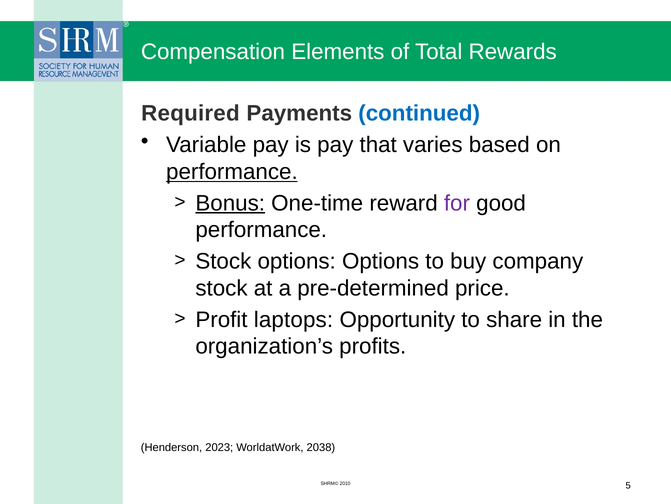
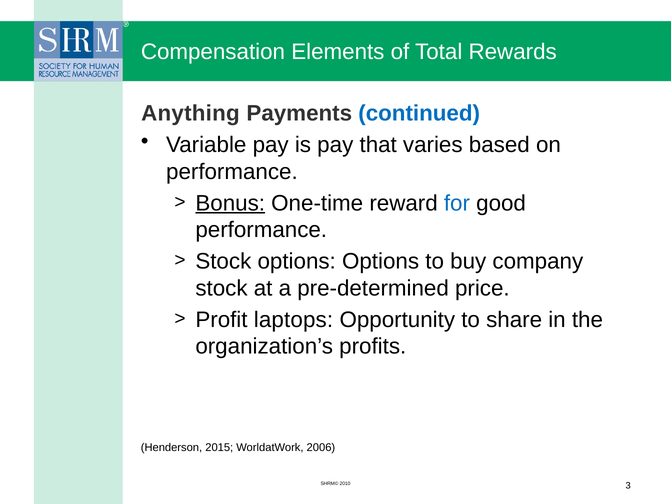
Required: Required -> Anything
performance at (232, 172) underline: present -> none
for colour: purple -> blue
2023: 2023 -> 2015
2038: 2038 -> 2006
5: 5 -> 3
